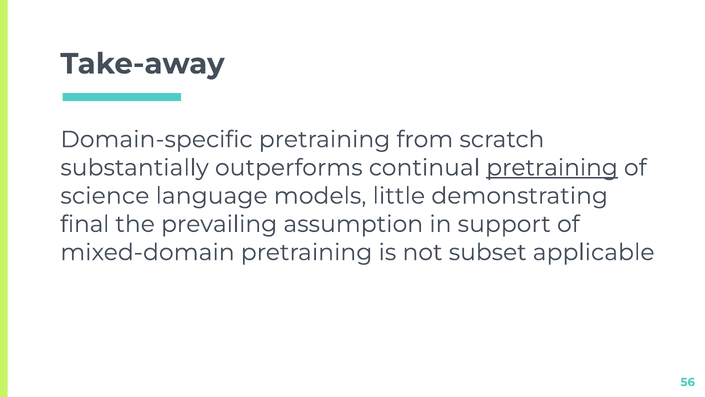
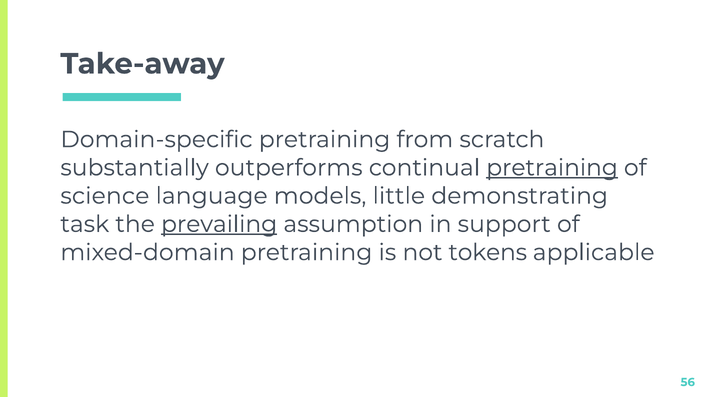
final: final -> task
prevailing underline: none -> present
subset: subset -> tokens
